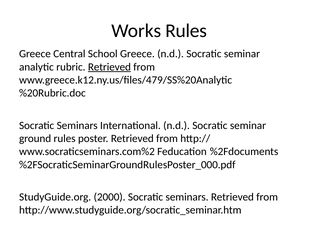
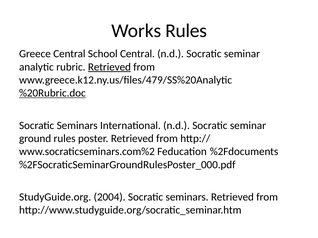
School Greece: Greece -> Central
%20Rubric.doc underline: none -> present
2000: 2000 -> 2004
